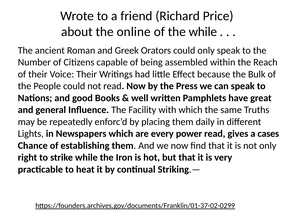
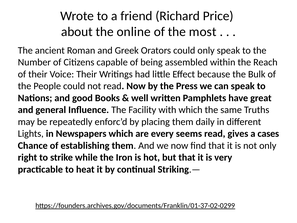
the while: while -> most
power: power -> seems
